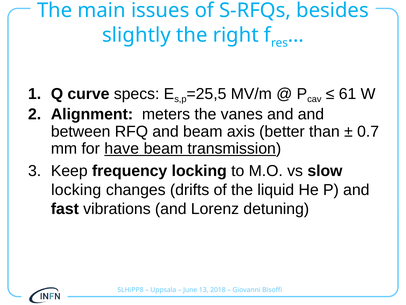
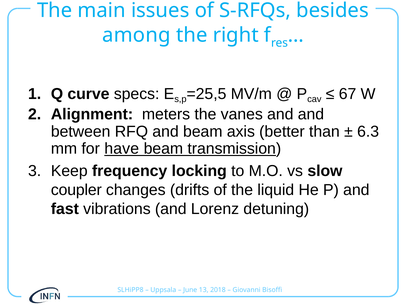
slightly: slightly -> among
61: 61 -> 67
0.7: 0.7 -> 6.3
locking at (76, 190): locking -> coupler
